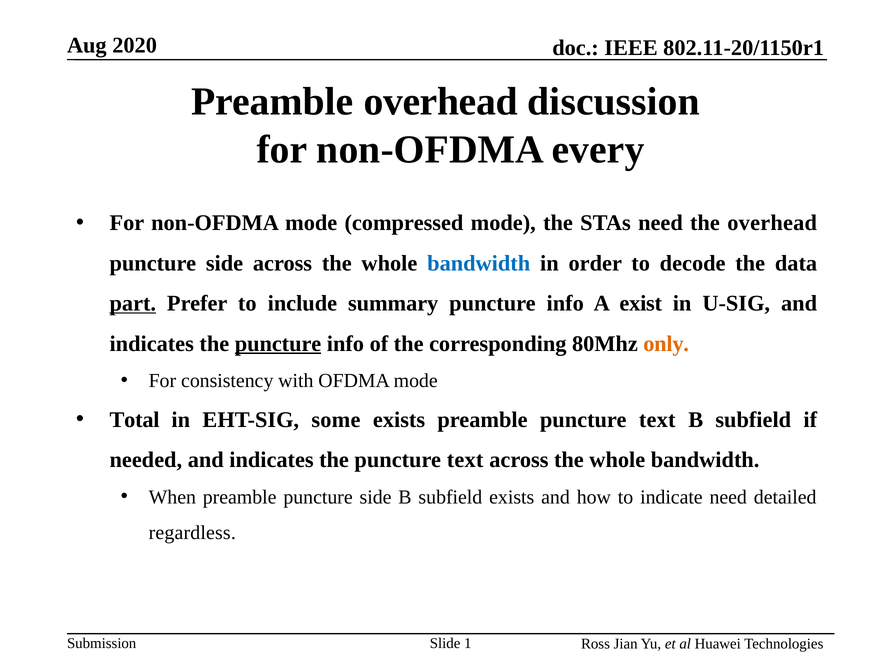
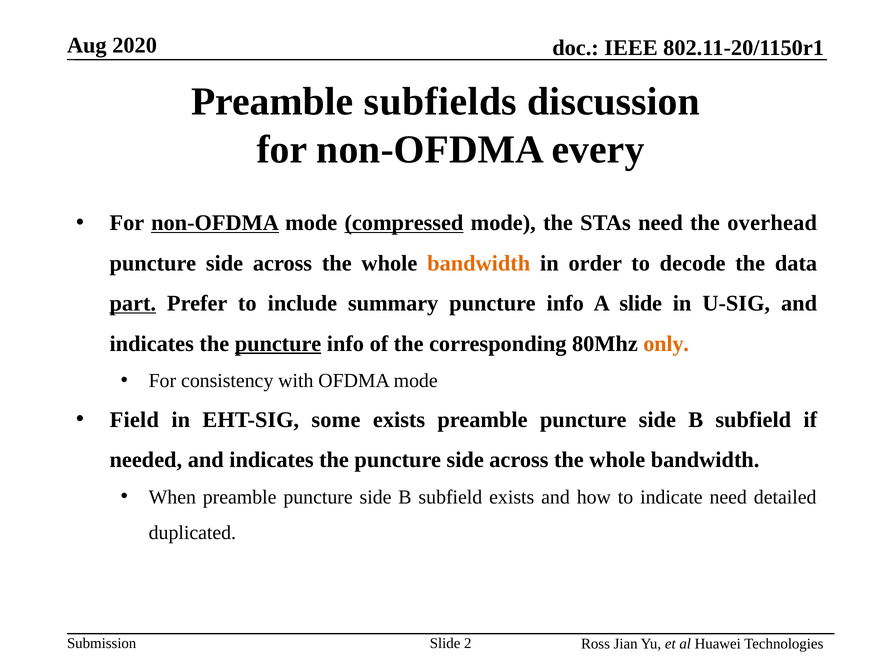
Preamble overhead: overhead -> subfields
non-OFDMA at (215, 223) underline: none -> present
compressed underline: none -> present
bandwidth at (479, 263) colour: blue -> orange
A exist: exist -> slide
Total: Total -> Field
exists preamble puncture text: text -> side
the puncture text: text -> side
regardless: regardless -> duplicated
1: 1 -> 2
